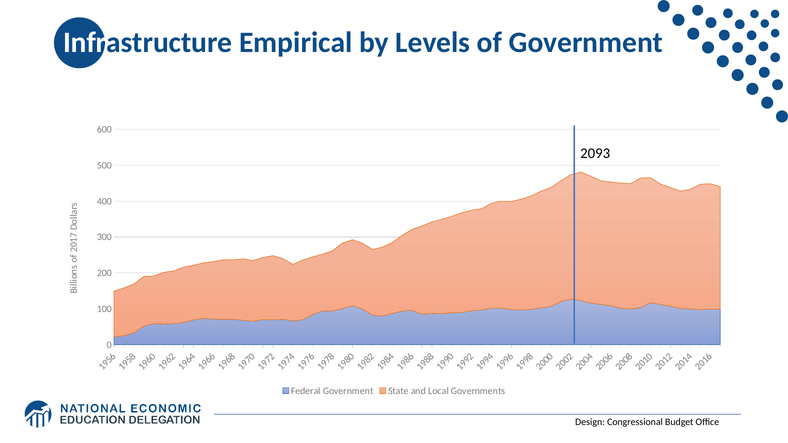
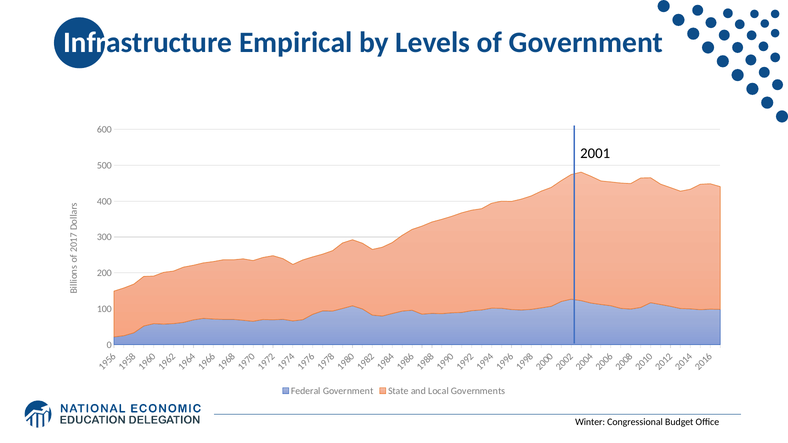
2093: 2093 -> 2001
Design: Design -> Winter
